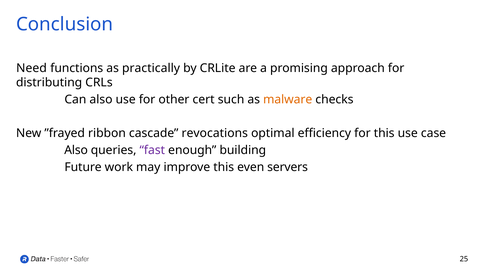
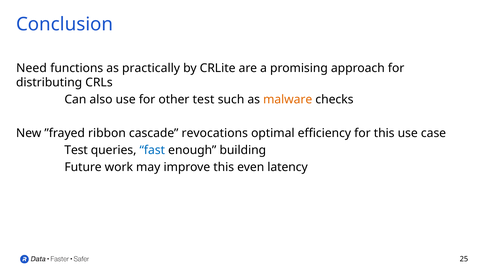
other cert: cert -> test
Also at (76, 150): Also -> Test
fast colour: purple -> blue
servers: servers -> latency
